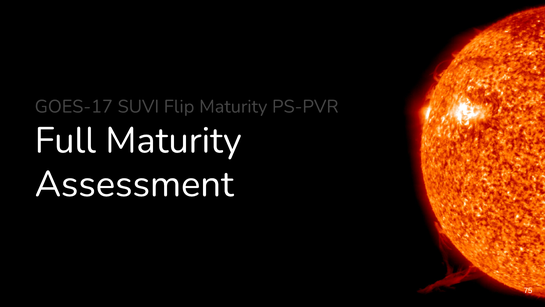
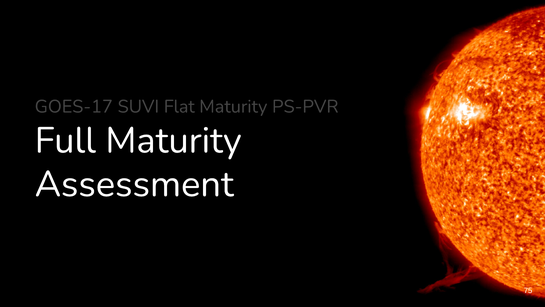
Flip: Flip -> Flat
